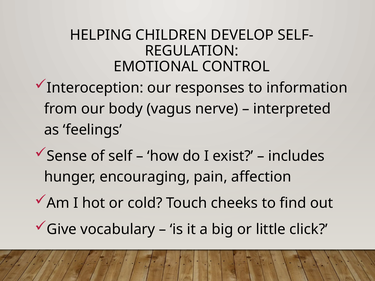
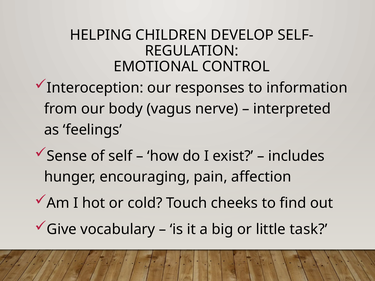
click: click -> task
